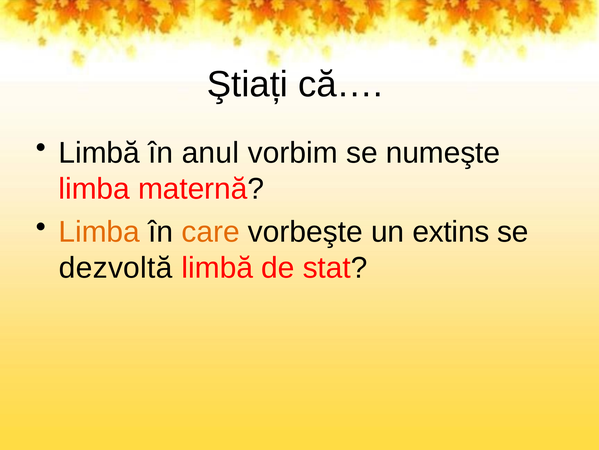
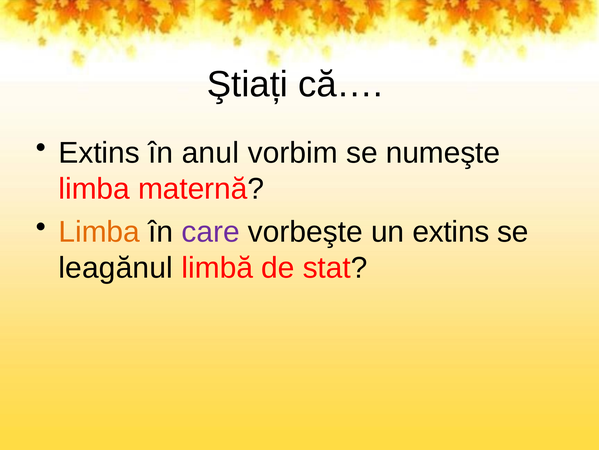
Limbă at (99, 153): Limbă -> Extins
care colour: orange -> purple
dezvoltă: dezvoltă -> leagănul
